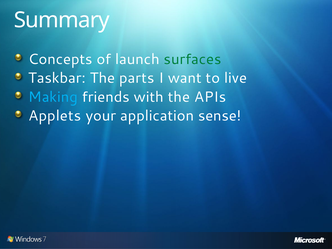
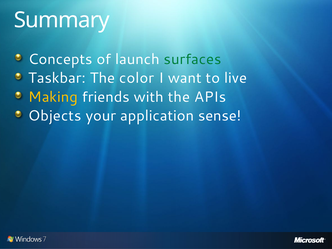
parts: parts -> color
Making colour: light blue -> yellow
Applets: Applets -> Objects
